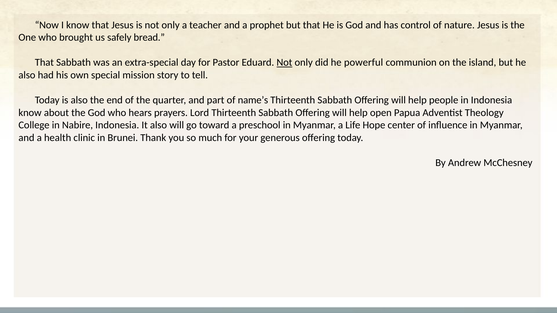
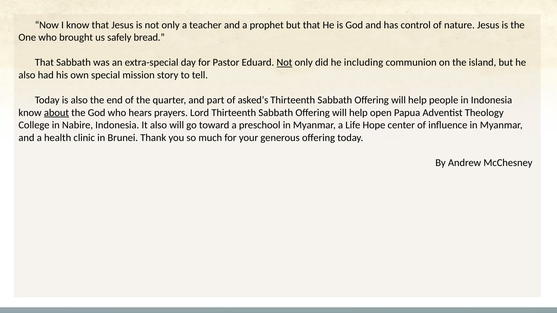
powerful: powerful -> including
name’s: name’s -> asked’s
about underline: none -> present
